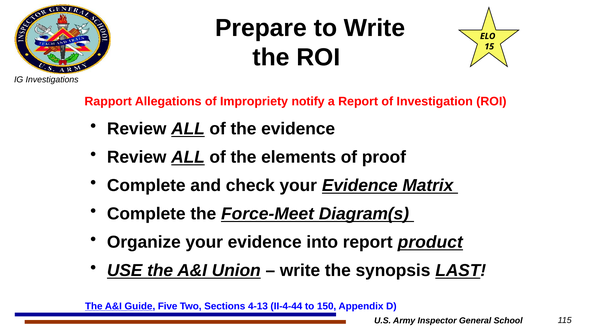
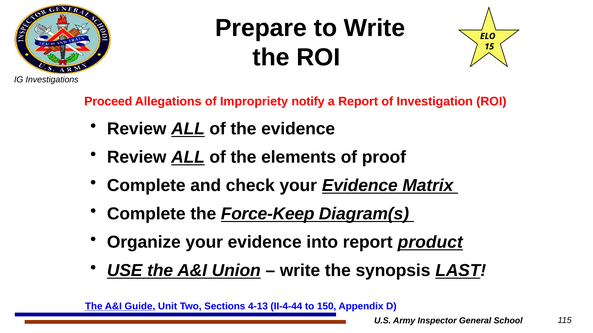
Rapport: Rapport -> Proceed
Force-Meet: Force-Meet -> Force-Keep
Five: Five -> Unit
